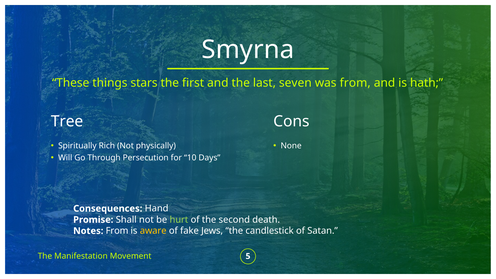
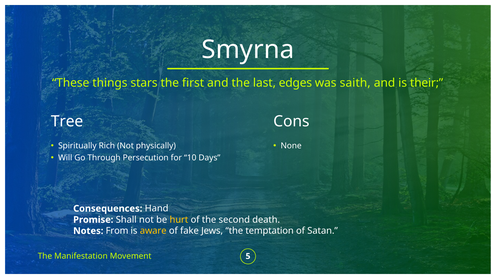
seven: seven -> edges
was from: from -> saith
hath: hath -> their
hurt colour: light green -> yellow
candlestick: candlestick -> temptation
